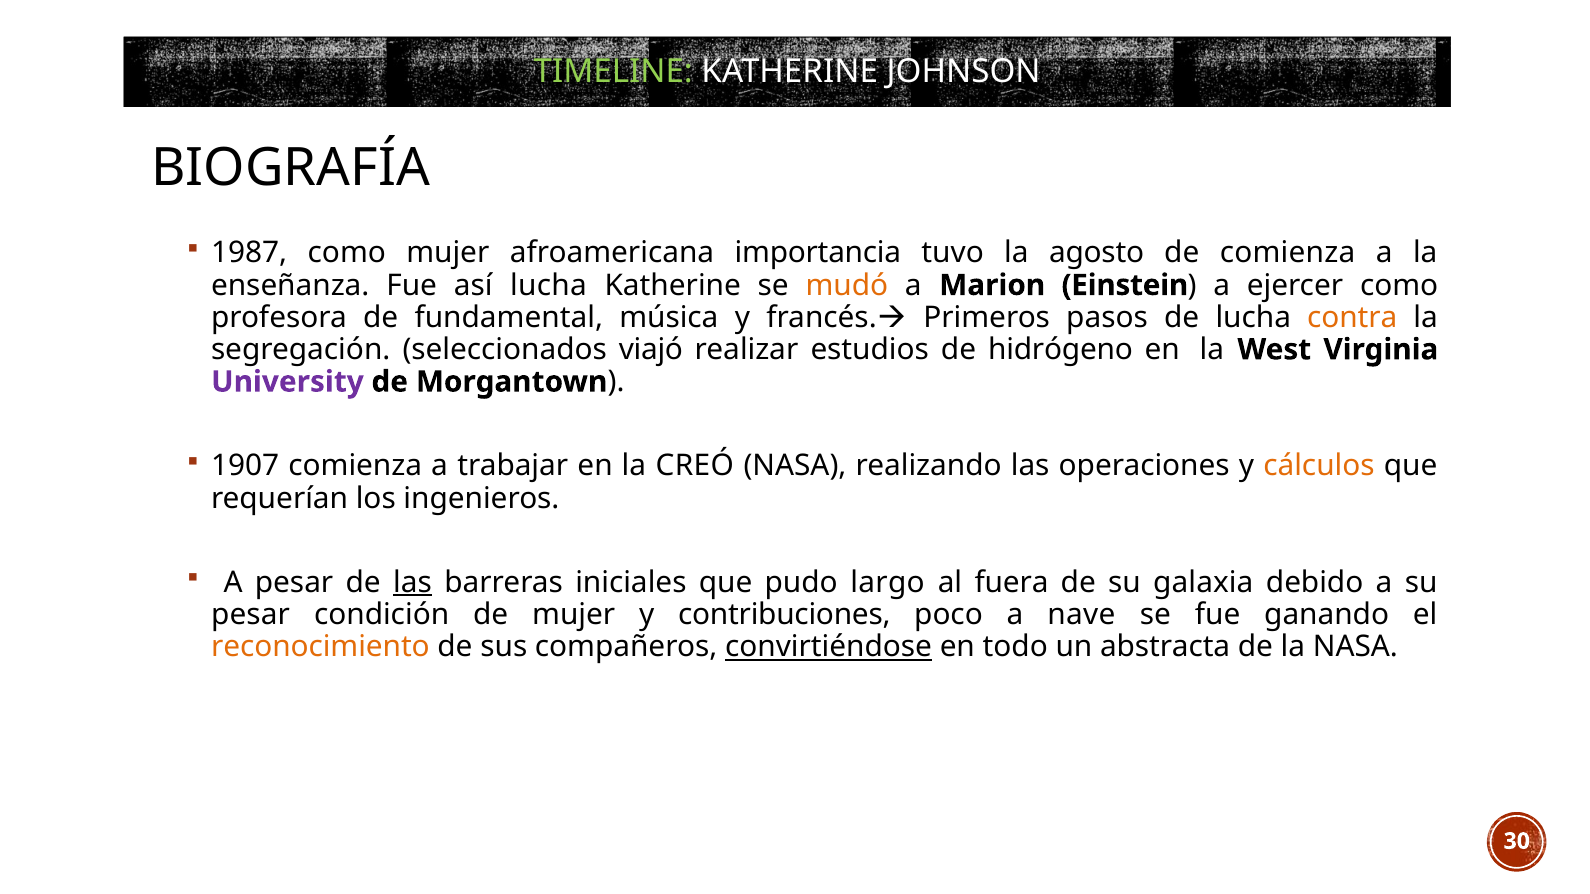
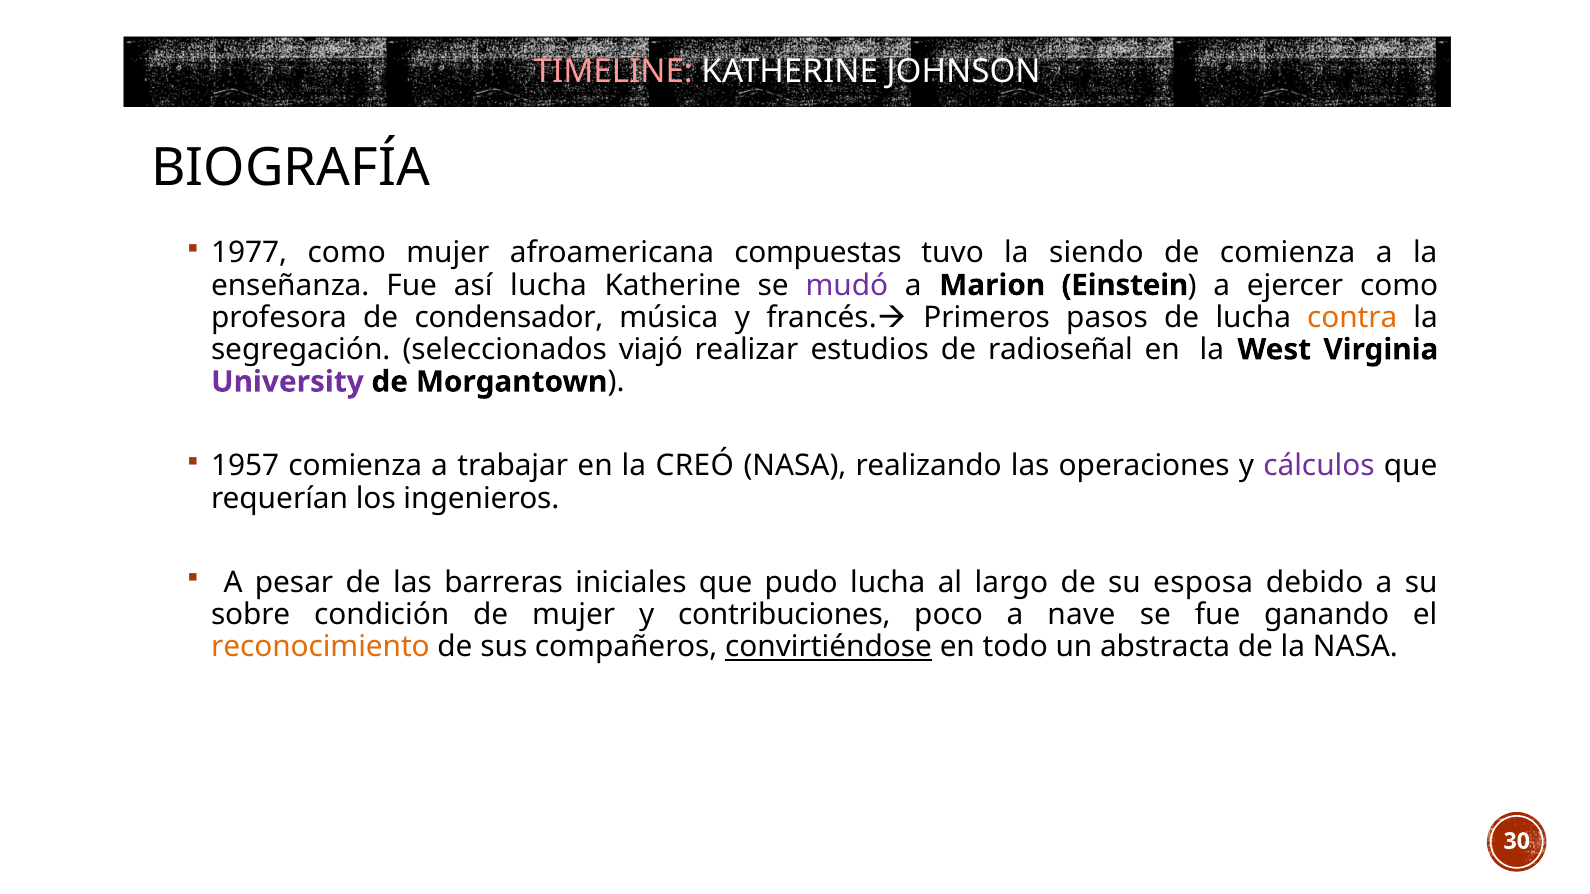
TIMELINE colour: light green -> pink
1987: 1987 -> 1977
importancia: importancia -> compuestas
agosto: agosto -> siendo
mudó colour: orange -> purple
fundamental: fundamental -> condensador
hidrógeno: hidrógeno -> radioseñal
1907: 1907 -> 1957
cálculos colour: orange -> purple
las at (413, 583) underline: present -> none
pudo largo: largo -> lucha
fuera: fuera -> largo
galaxia: galaxia -> esposa
pesar at (251, 615): pesar -> sobre
